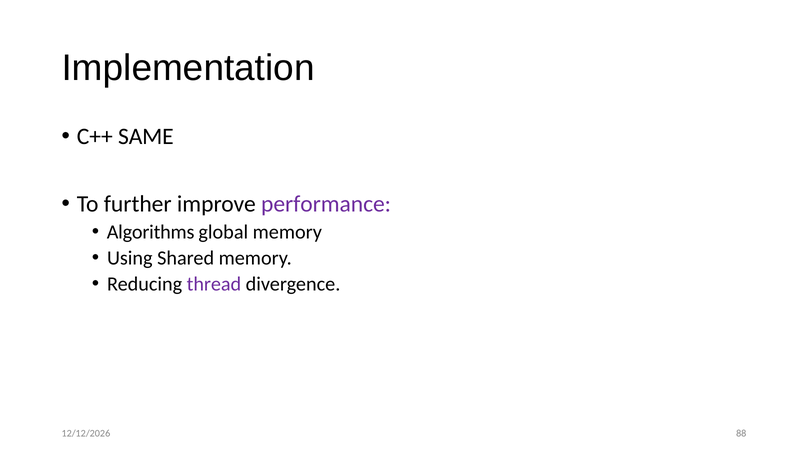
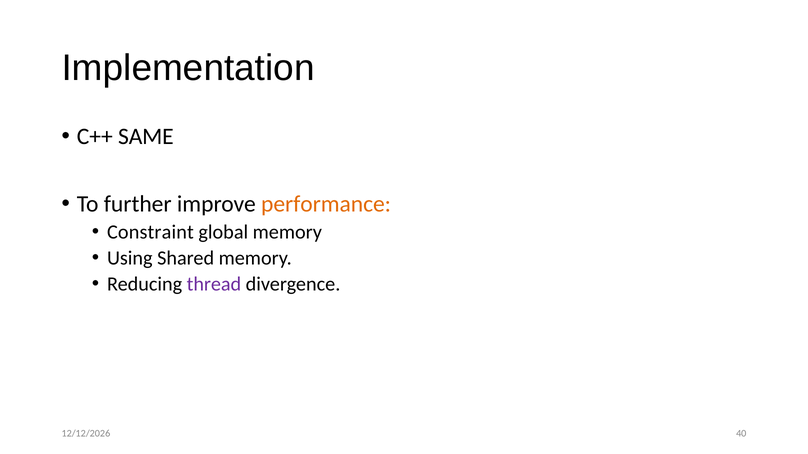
performance colour: purple -> orange
Algorithms: Algorithms -> Constraint
88: 88 -> 40
